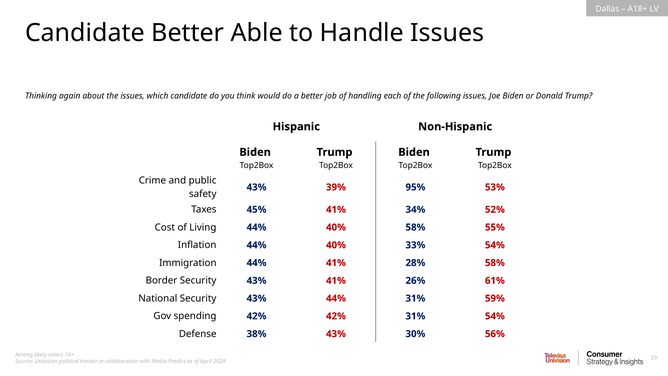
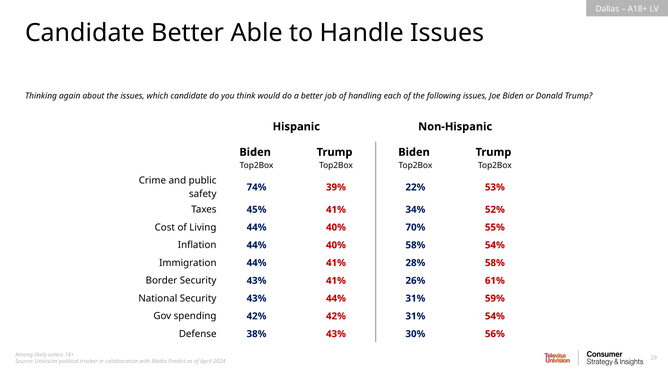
43% at (257, 187): 43% -> 74%
95%: 95% -> 22%
40% 58%: 58% -> 70%
40% 33%: 33% -> 58%
